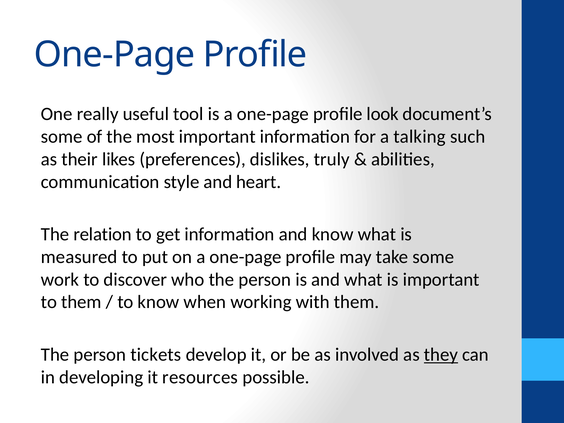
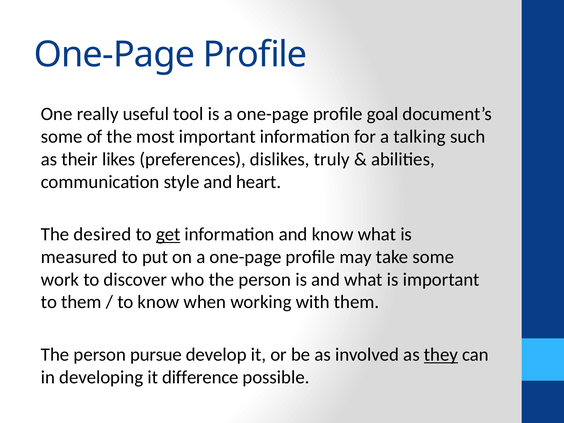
look: look -> goal
relation: relation -> desired
get underline: none -> present
tickets: tickets -> pursue
resources: resources -> difference
